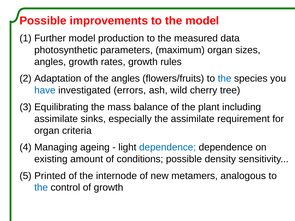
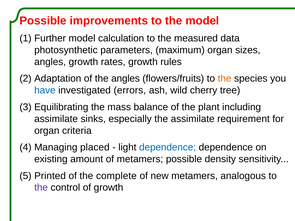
production: production -> calculation
the at (225, 79) colour: blue -> orange
ageing: ageing -> placed
of conditions: conditions -> metamers
internode: internode -> complete
the at (41, 188) colour: blue -> purple
